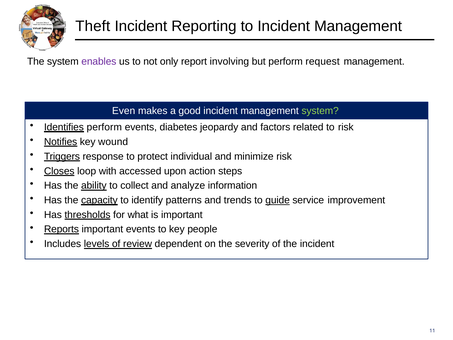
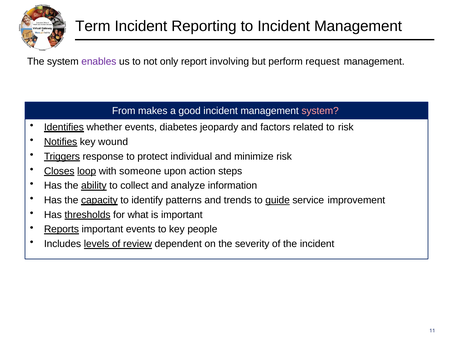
Theft: Theft -> Term
Even: Even -> From
system at (320, 111) colour: light green -> pink
Identifies perform: perform -> whether
loop underline: none -> present
accessed: accessed -> someone
